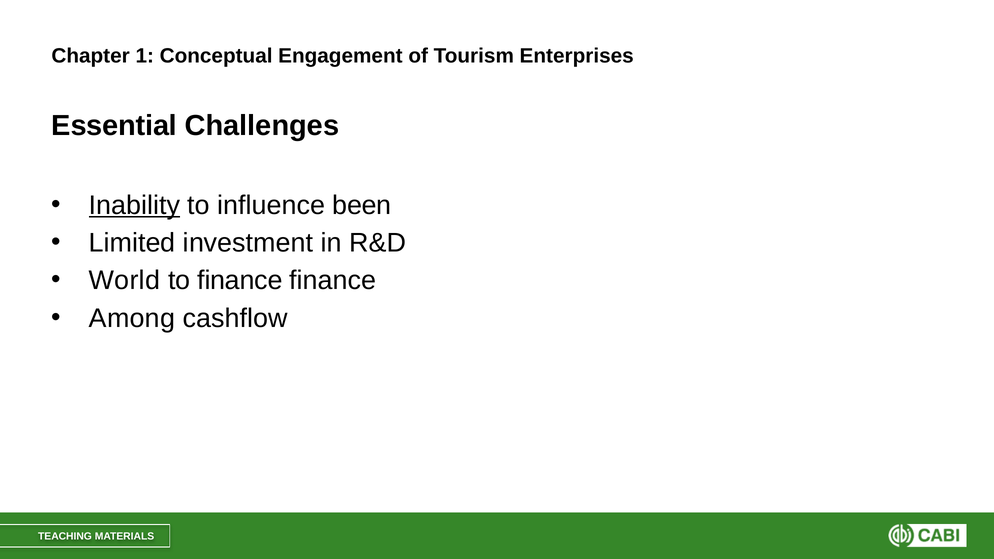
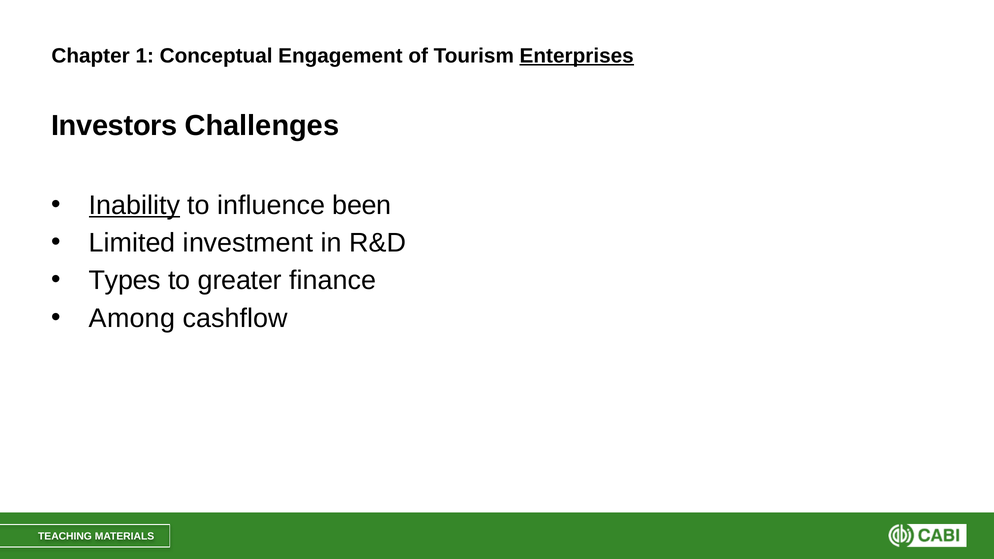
Enterprises underline: none -> present
Essential: Essential -> Investors
World: World -> Types
to finance: finance -> greater
